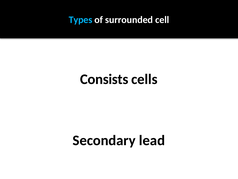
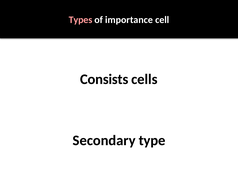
Types colour: light blue -> pink
surrounded: surrounded -> importance
lead: lead -> type
